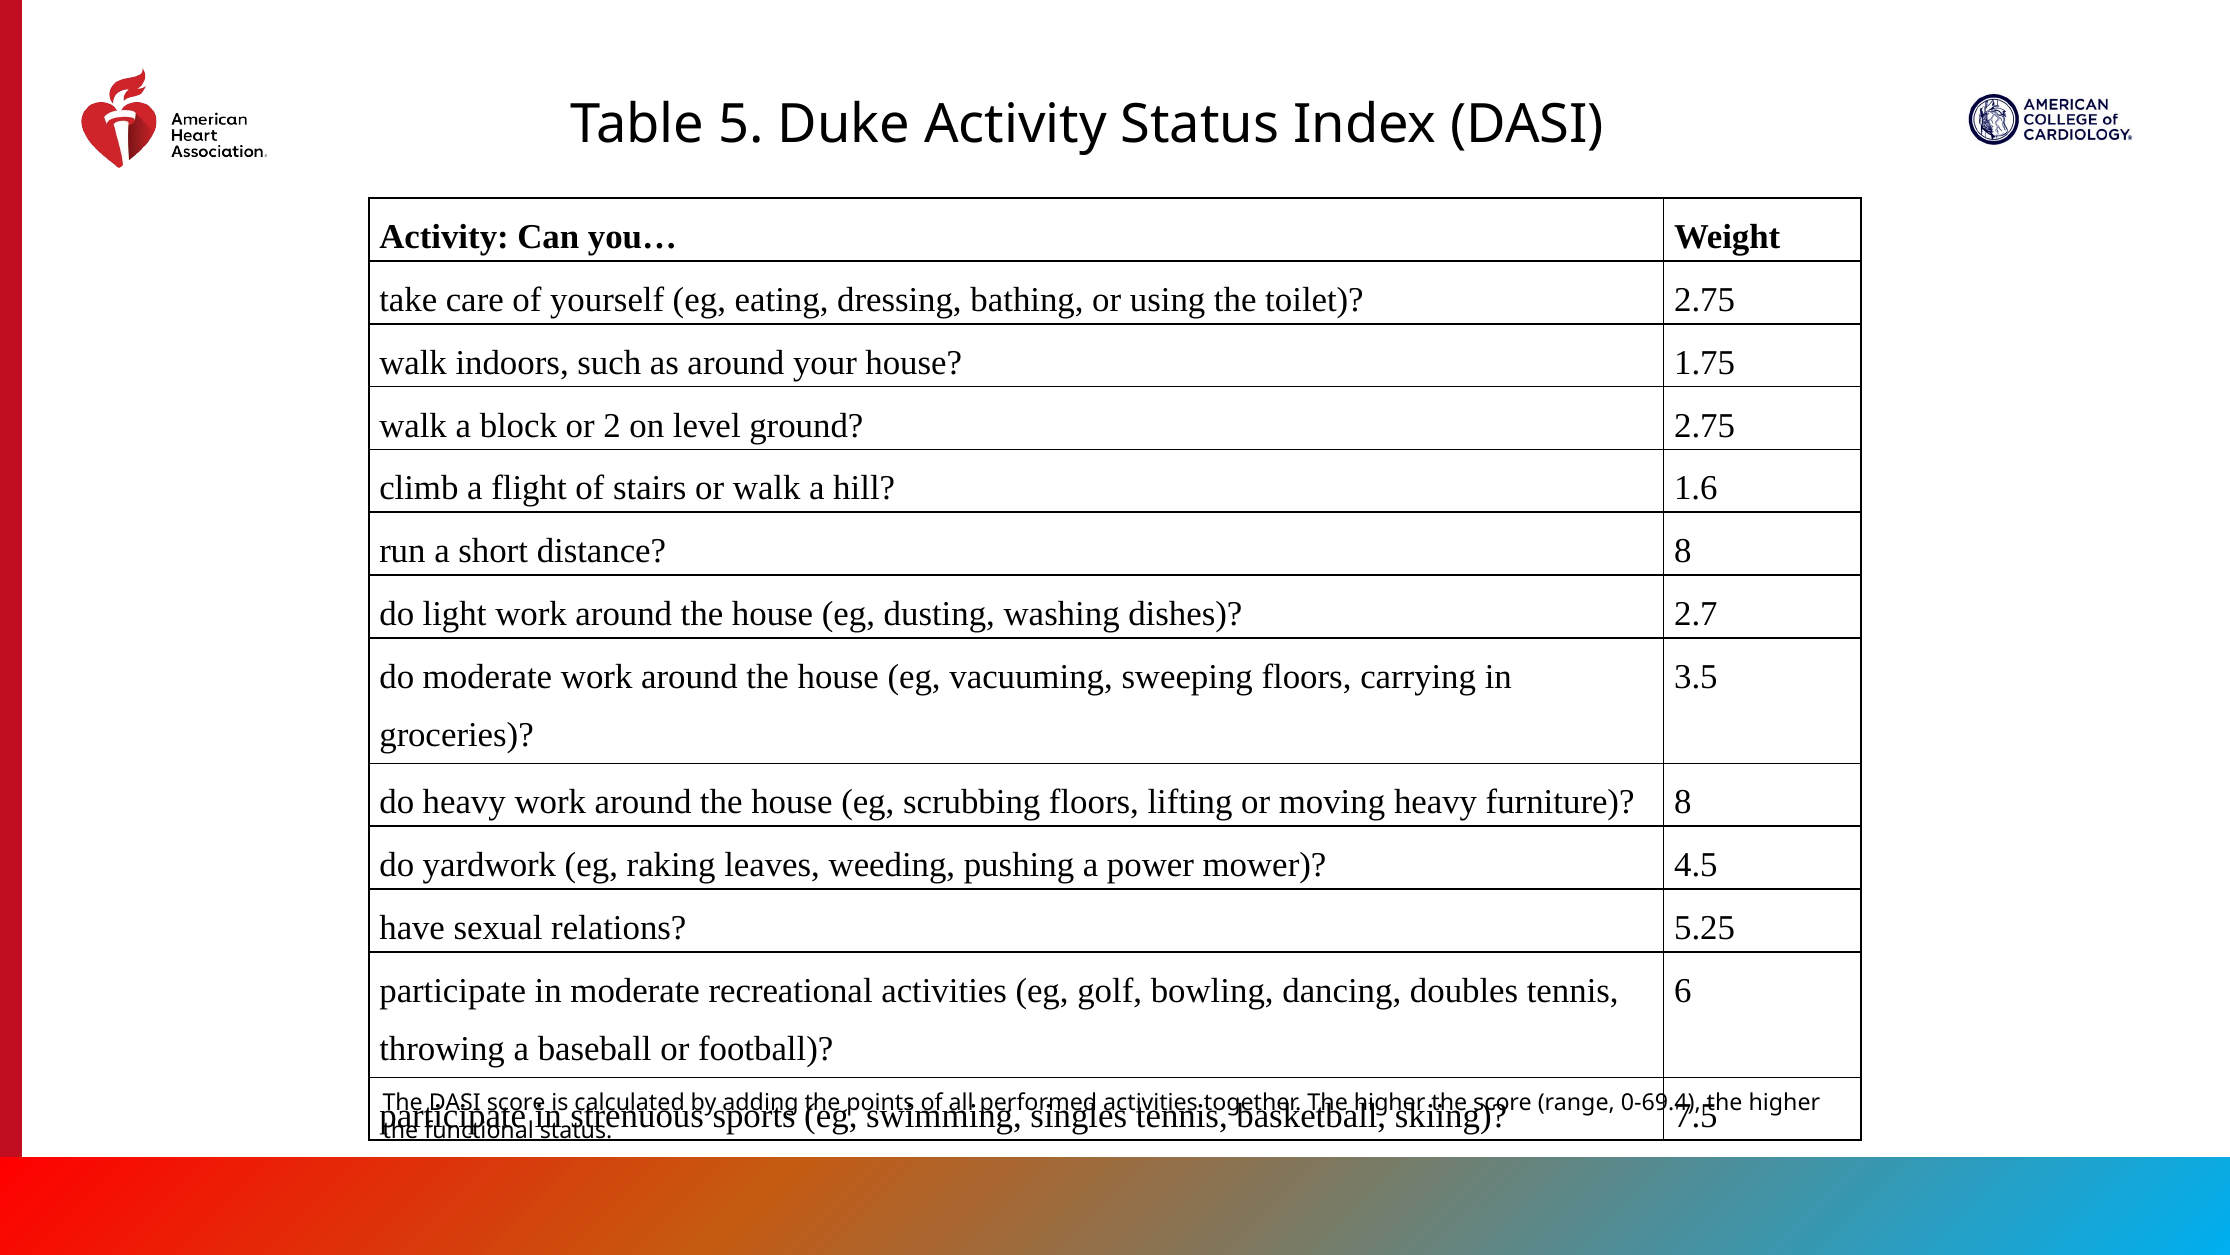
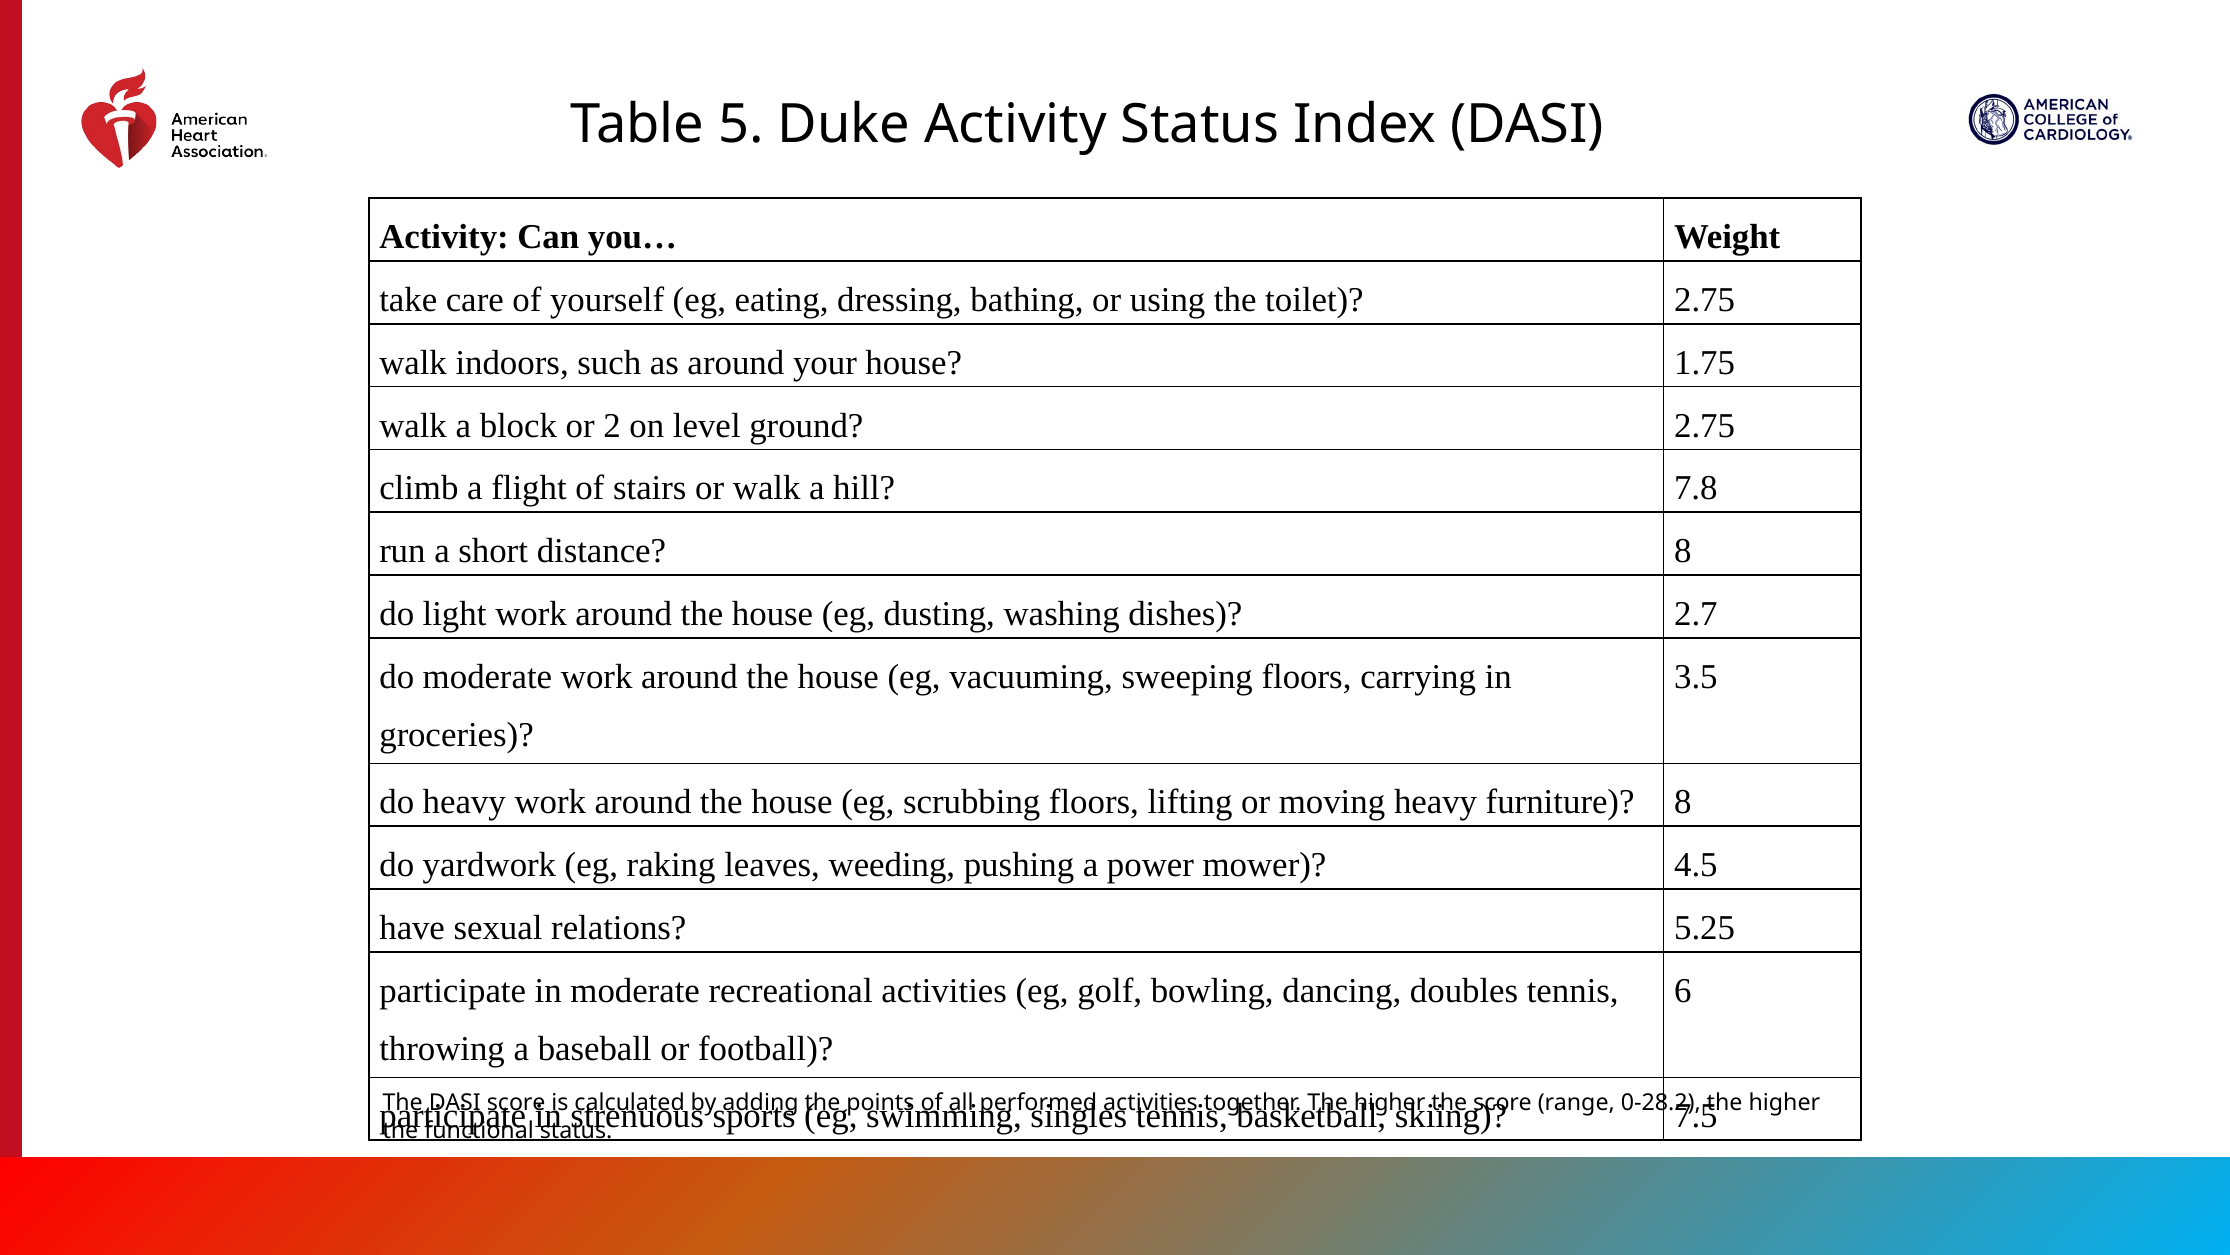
1.6: 1.6 -> 7.8
0-69.4: 0-69.4 -> 0-28.2
